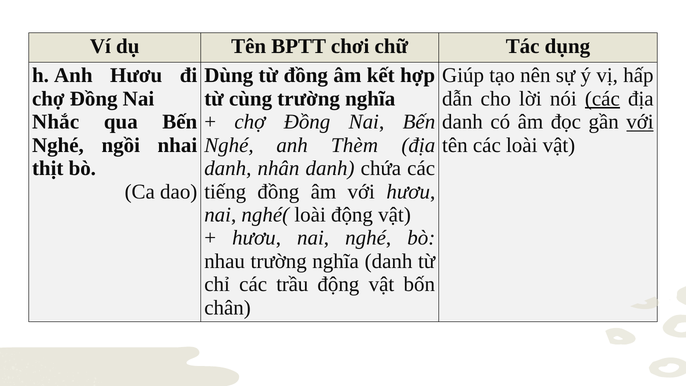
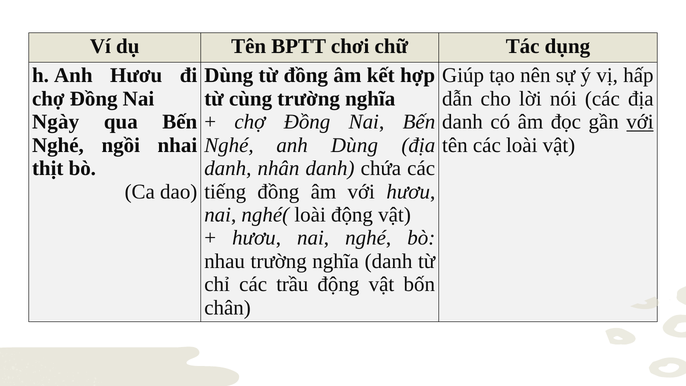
các at (602, 99) underline: present -> none
Nhắc: Nhắc -> Ngày
anh Thèm: Thèm -> Dùng
